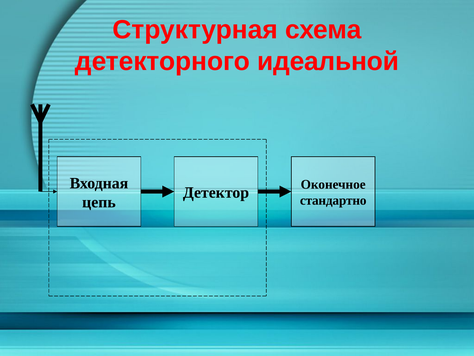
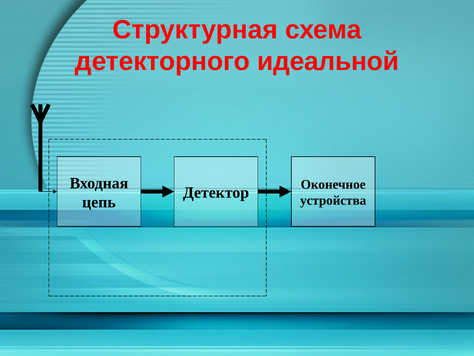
стандартно: стандартно -> устройства
